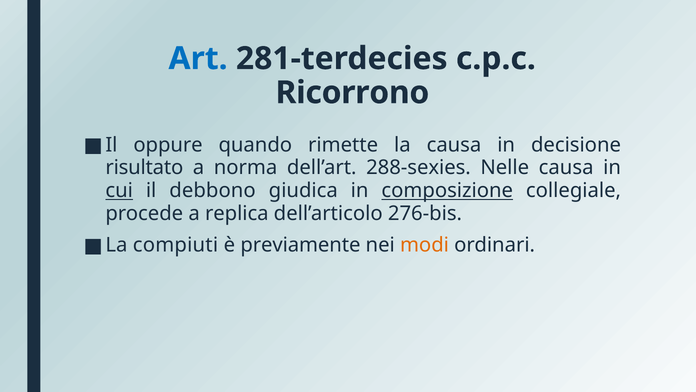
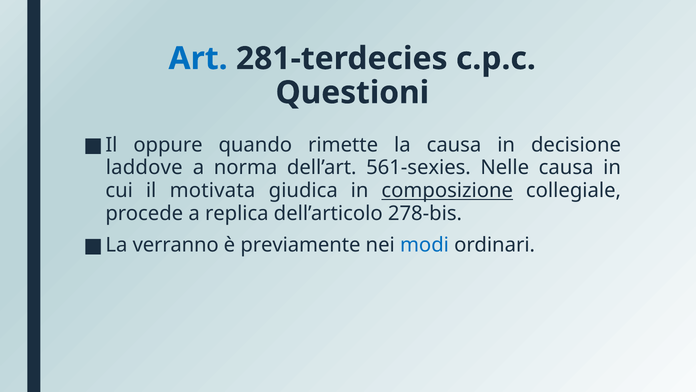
Ricorrono: Ricorrono -> Questioni
risultato: risultato -> laddove
288-sexies: 288-sexies -> 561-sexies
cui underline: present -> none
debbono: debbono -> motivata
276-bis: 276-bis -> 278-bis
compiuti: compiuti -> verranno
modi colour: orange -> blue
